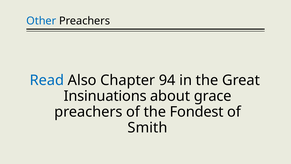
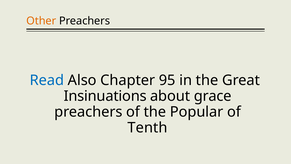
Other colour: blue -> orange
94: 94 -> 95
Fondest: Fondest -> Popular
Smith: Smith -> Tenth
